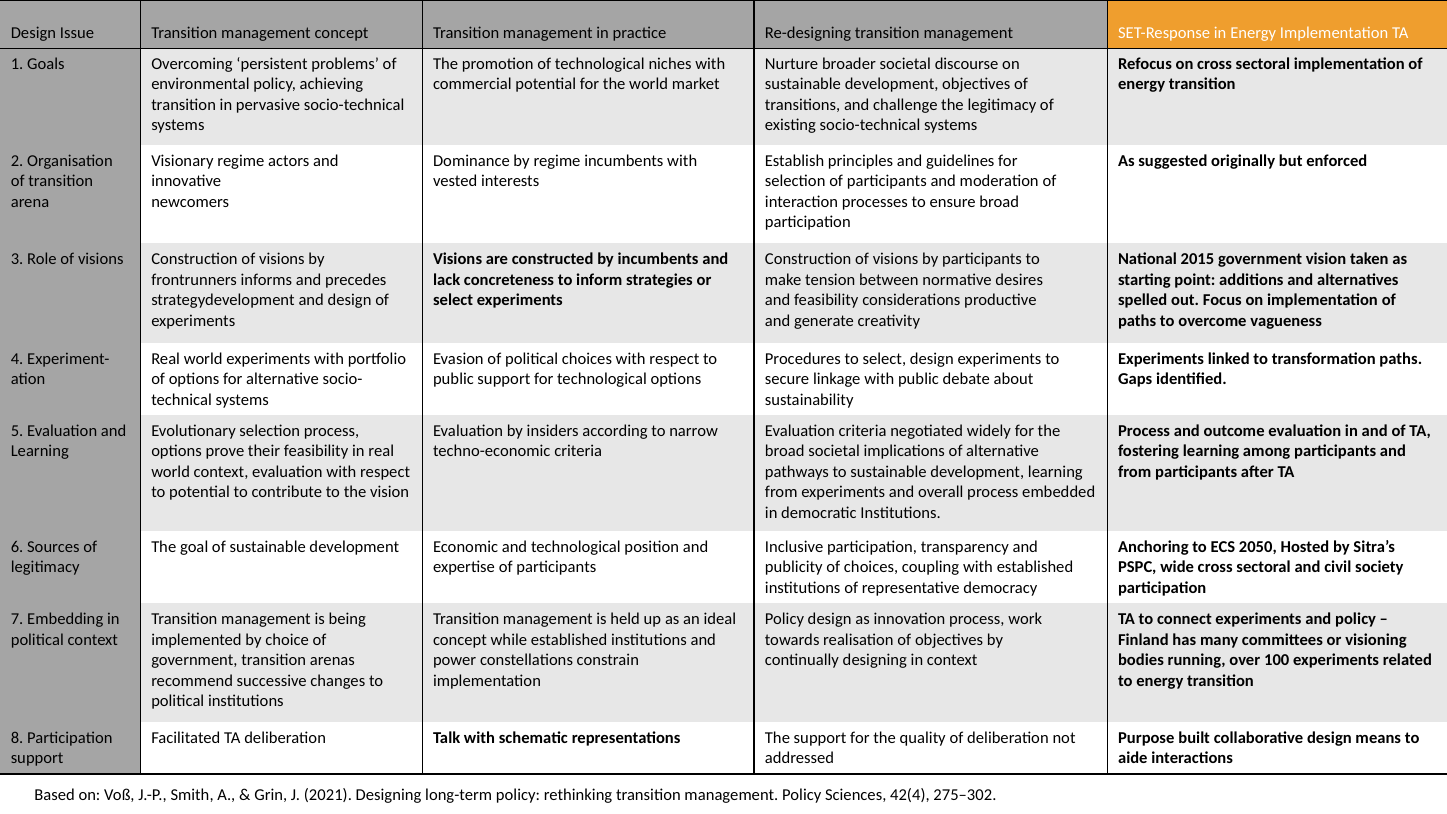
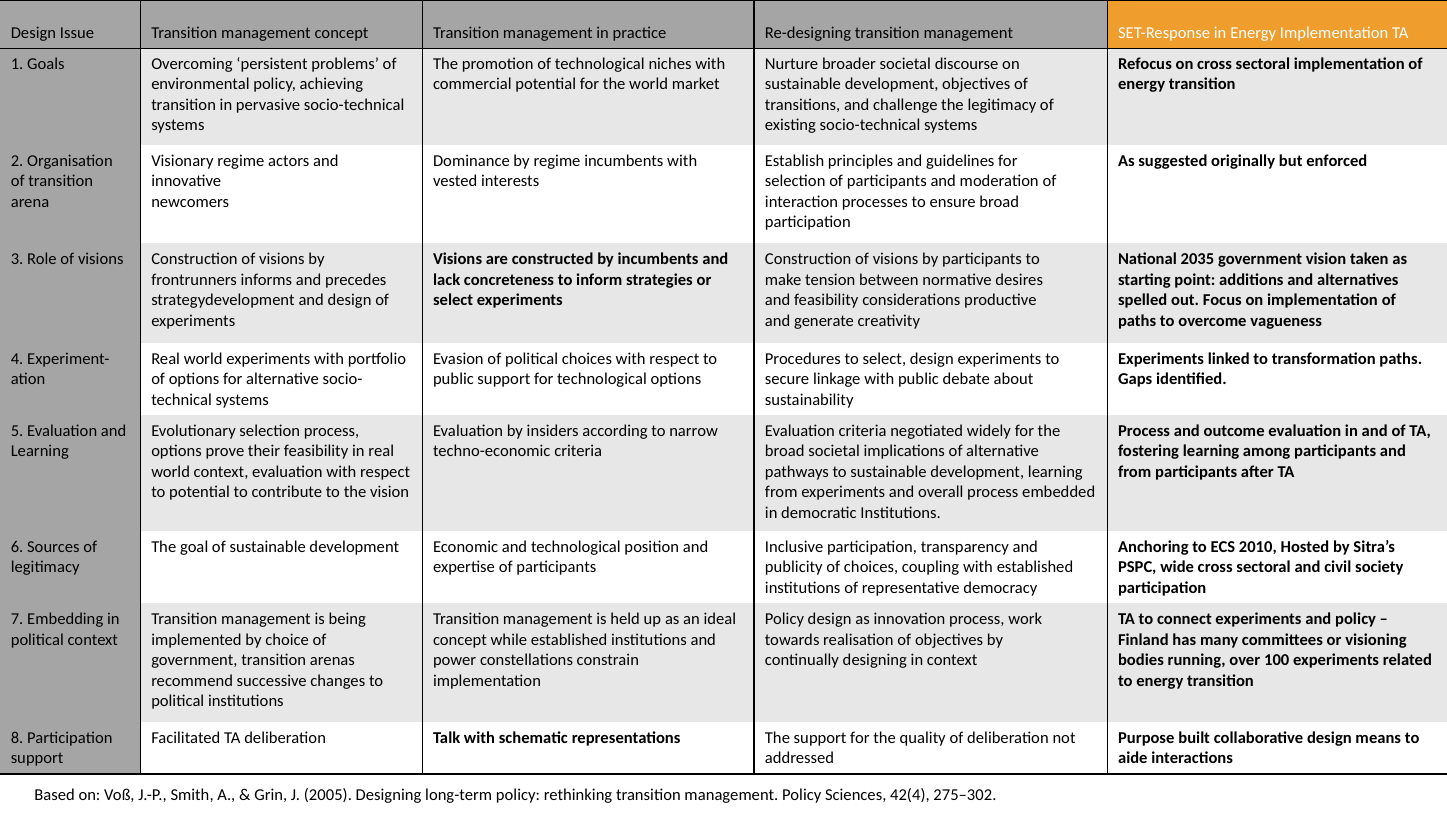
2015: 2015 -> 2035
2050: 2050 -> 2010
2021: 2021 -> 2005
